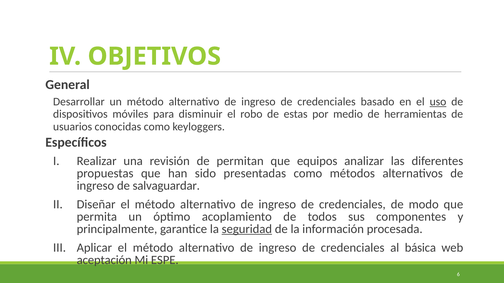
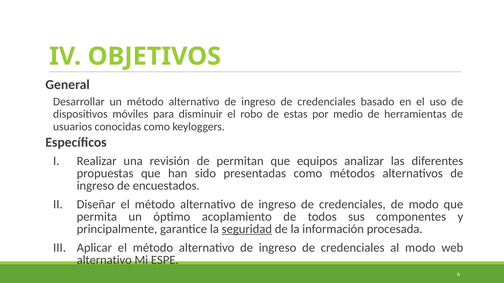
uso underline: present -> none
salvaguardar: salvaguardar -> encuestados
al básica: básica -> modo
aceptación at (104, 260): aceptación -> alternativo
